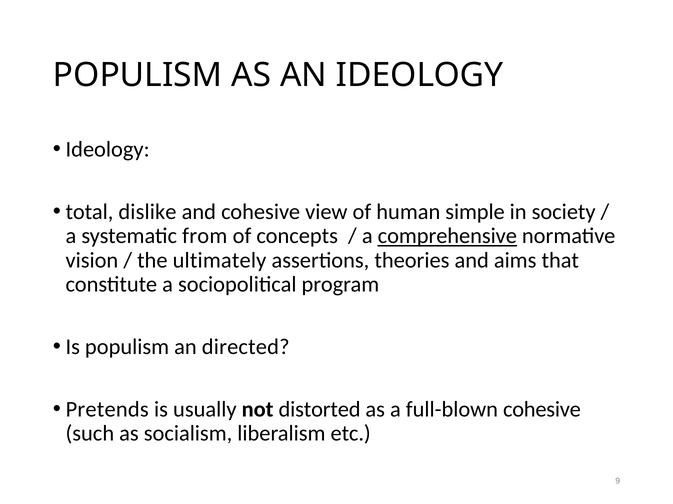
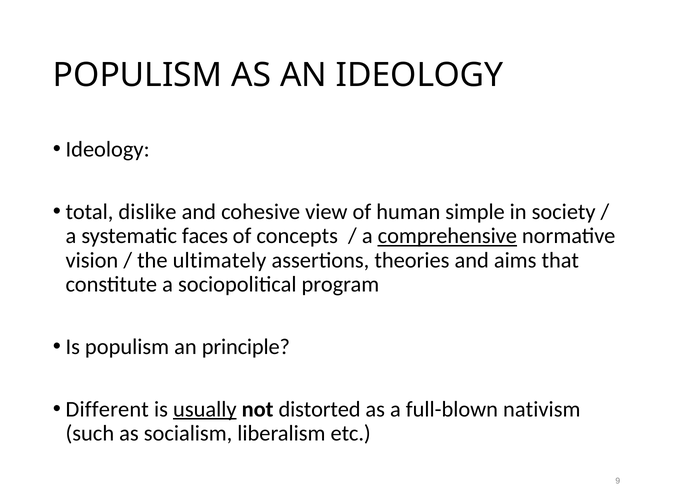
from: from -> faces
directed: directed -> principle
Pretends: Pretends -> Different
usually underline: none -> present
full-blown cohesive: cohesive -> nativism
